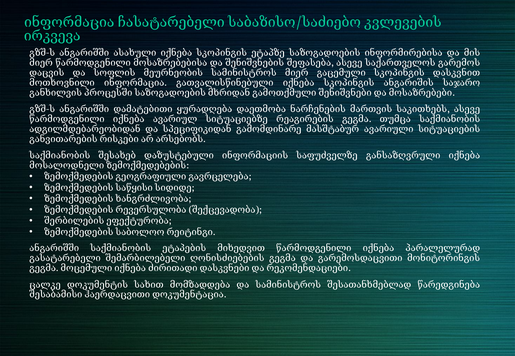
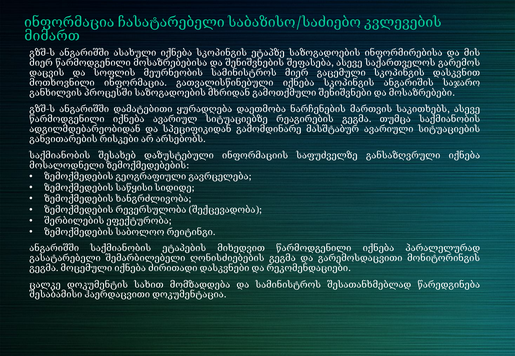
ირკვევა: ირკვევა -> მიმართ
